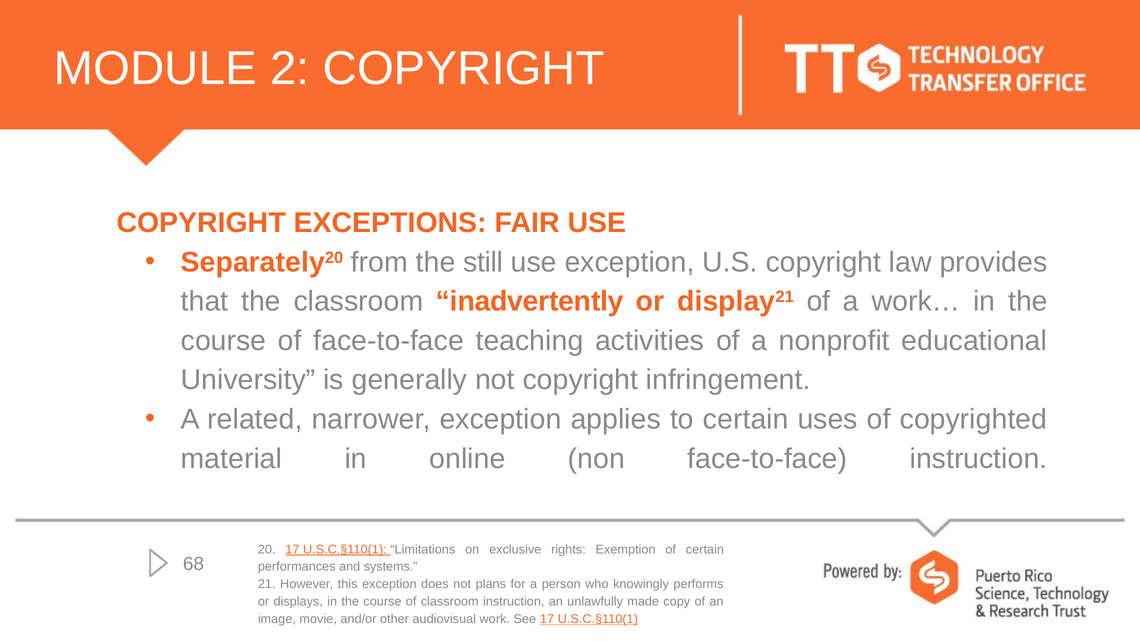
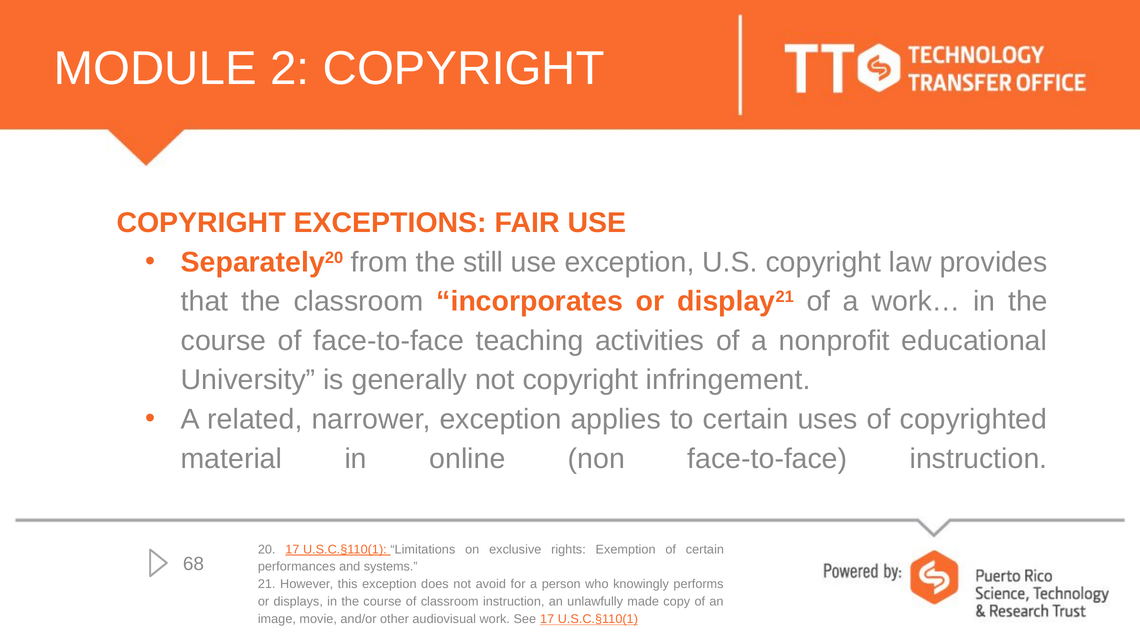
inadvertently: inadvertently -> incorporates
plans: plans -> avoid
